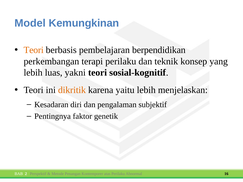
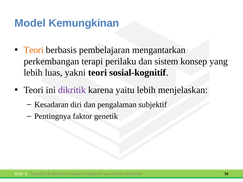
berpendidikan: berpendidikan -> mengantarkan
teknik: teknik -> sistem
dikritik colour: orange -> purple
